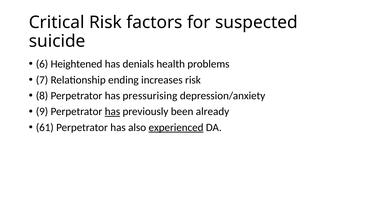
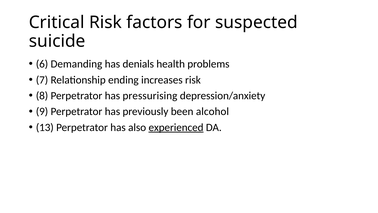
Heightened: Heightened -> Demanding
has at (112, 111) underline: present -> none
already: already -> alcohol
61: 61 -> 13
